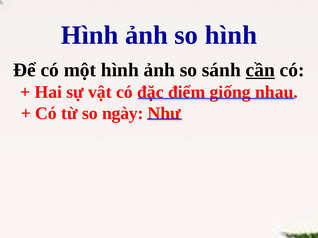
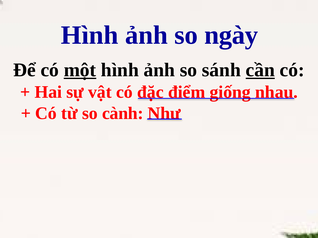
so hình: hình -> ngày
một underline: none -> present
ngày: ngày -> cành
